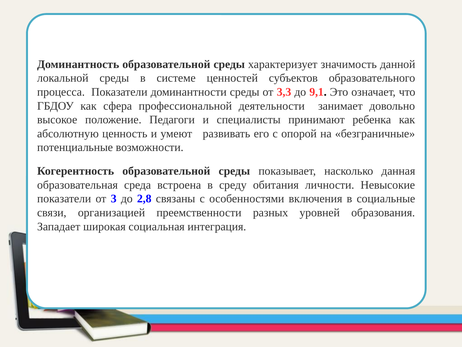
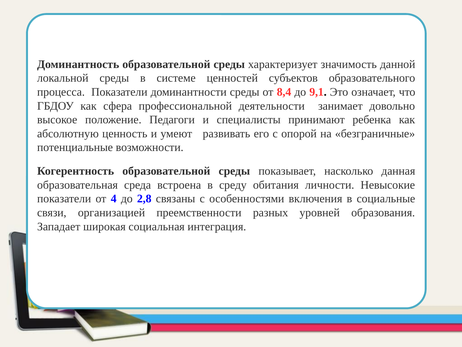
3,3: 3,3 -> 8,4
3: 3 -> 4
